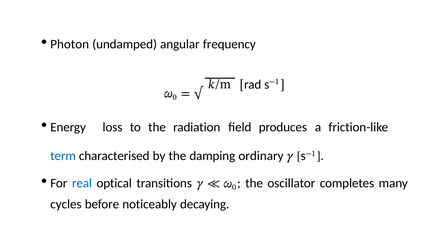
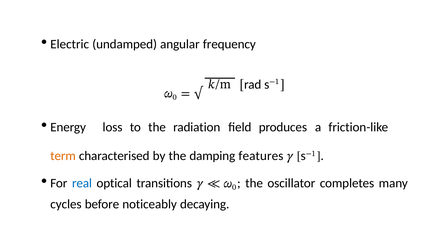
Photon: Photon -> Electric
term colour: blue -> orange
ordinary: ordinary -> features
